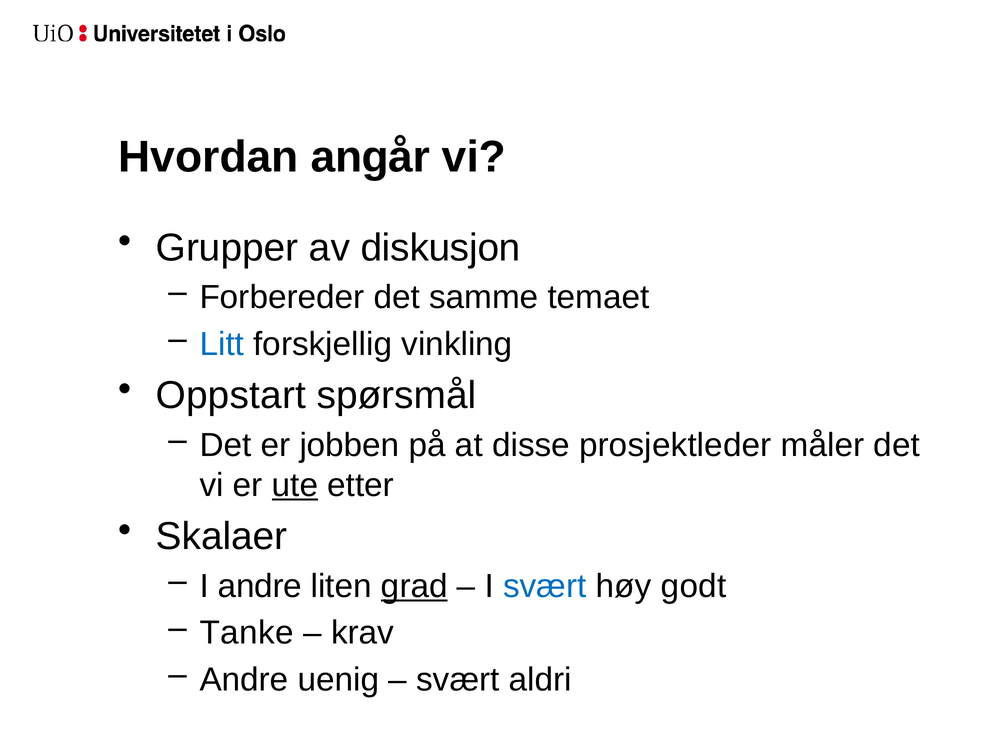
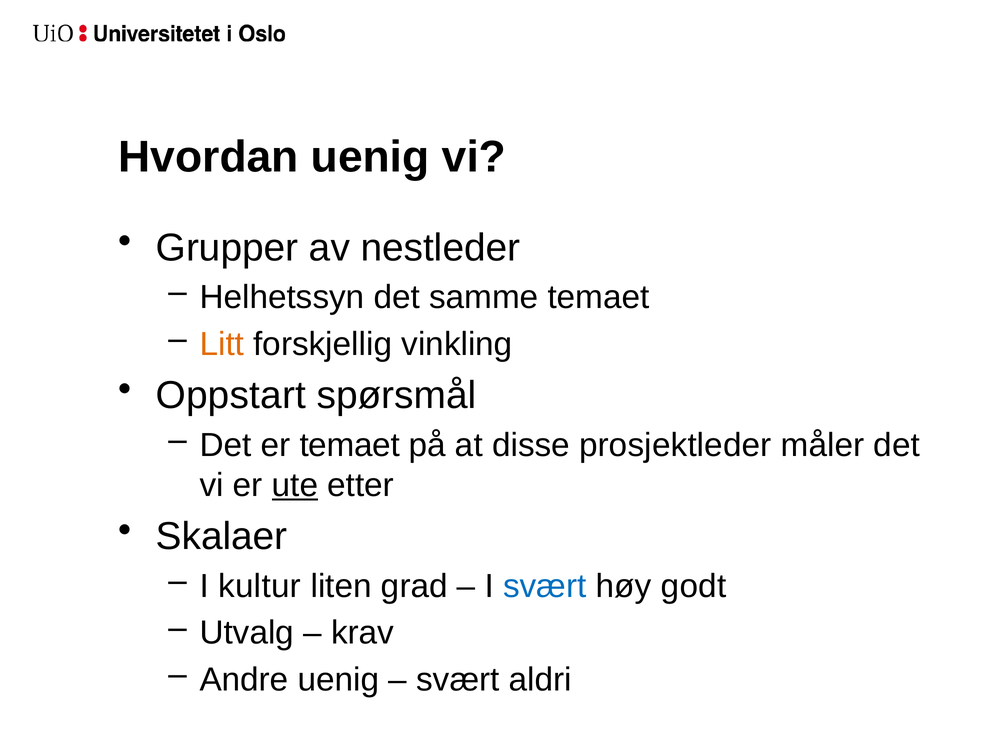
Hvordan angår: angår -> uenig
diskusjon: diskusjon -> nestleder
Forbereder: Forbereder -> Helhetssyn
Litt colour: blue -> orange
er jobben: jobben -> temaet
I andre: andre -> kultur
grad underline: present -> none
Tanke: Tanke -> Utvalg
